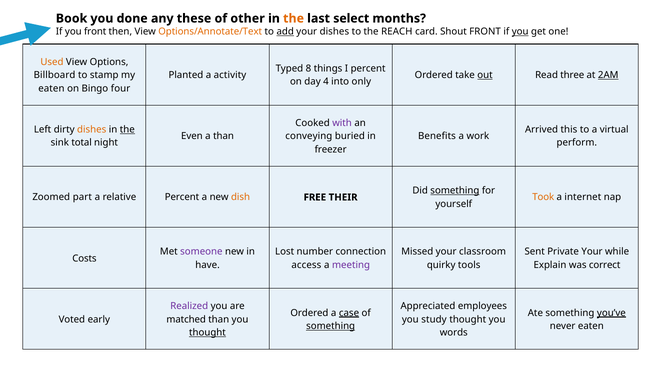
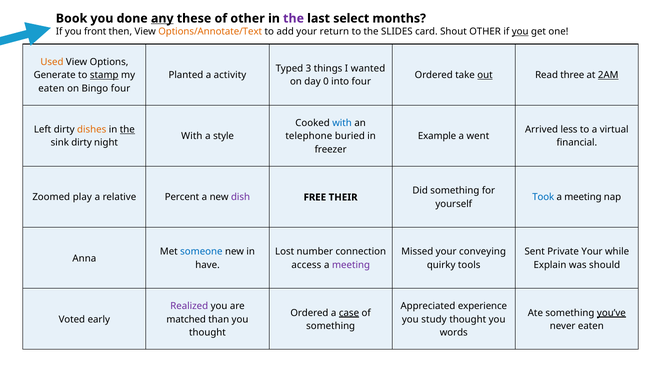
any underline: none -> present
the at (294, 18) colour: orange -> purple
add underline: present -> none
your dishes: dishes -> return
REACH: REACH -> SLIDES
Shout FRONT: FRONT -> OTHER
8: 8 -> 3
I percent: percent -> wanted
Billboard: Billboard -> Generate
stamp underline: none -> present
4: 4 -> 0
into only: only -> four
with at (342, 123) colour: purple -> blue
this: this -> less
Even at (192, 136): Even -> With
a than: than -> style
conveying: conveying -> telephone
Benefits: Benefits -> Example
work: work -> went
sink total: total -> dirty
perform: perform -> financial
something at (455, 191) underline: present -> none
part: part -> play
dish colour: orange -> purple
Took colour: orange -> blue
internet at (583, 197): internet -> meeting
someone colour: purple -> blue
classroom: classroom -> conveying
Costs: Costs -> Anna
correct: correct -> should
employees: employees -> experience
something at (331, 326) underline: present -> none
thought at (207, 333) underline: present -> none
